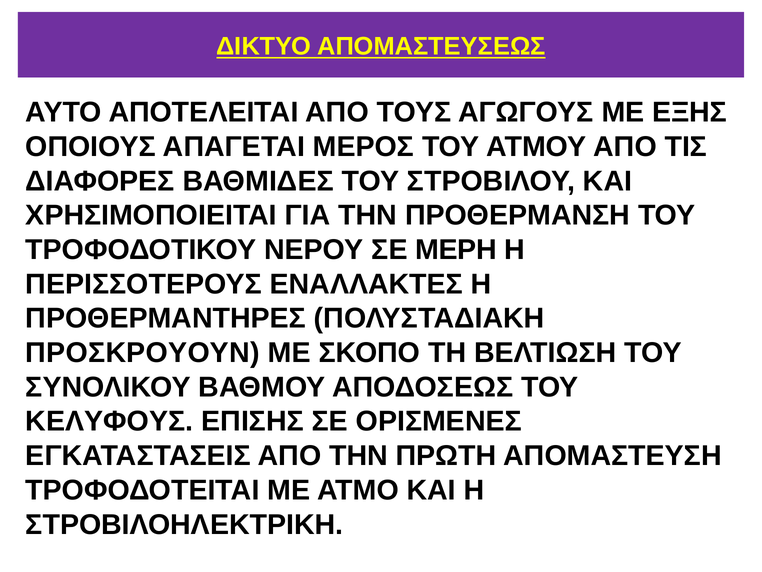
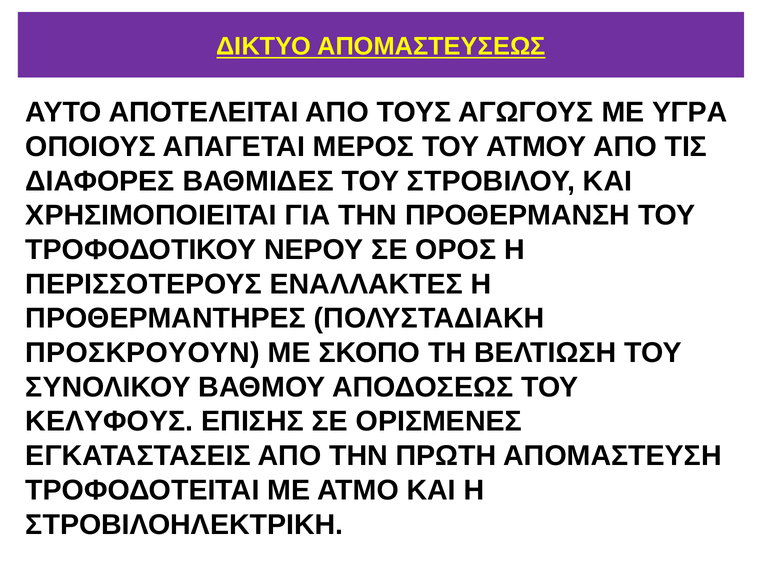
ΕΞΗΣ: ΕΞΗΣ -> ΥΓΡΑ
ΜΕΡΗ: ΜΕΡΗ -> ΟΡΟΣ
